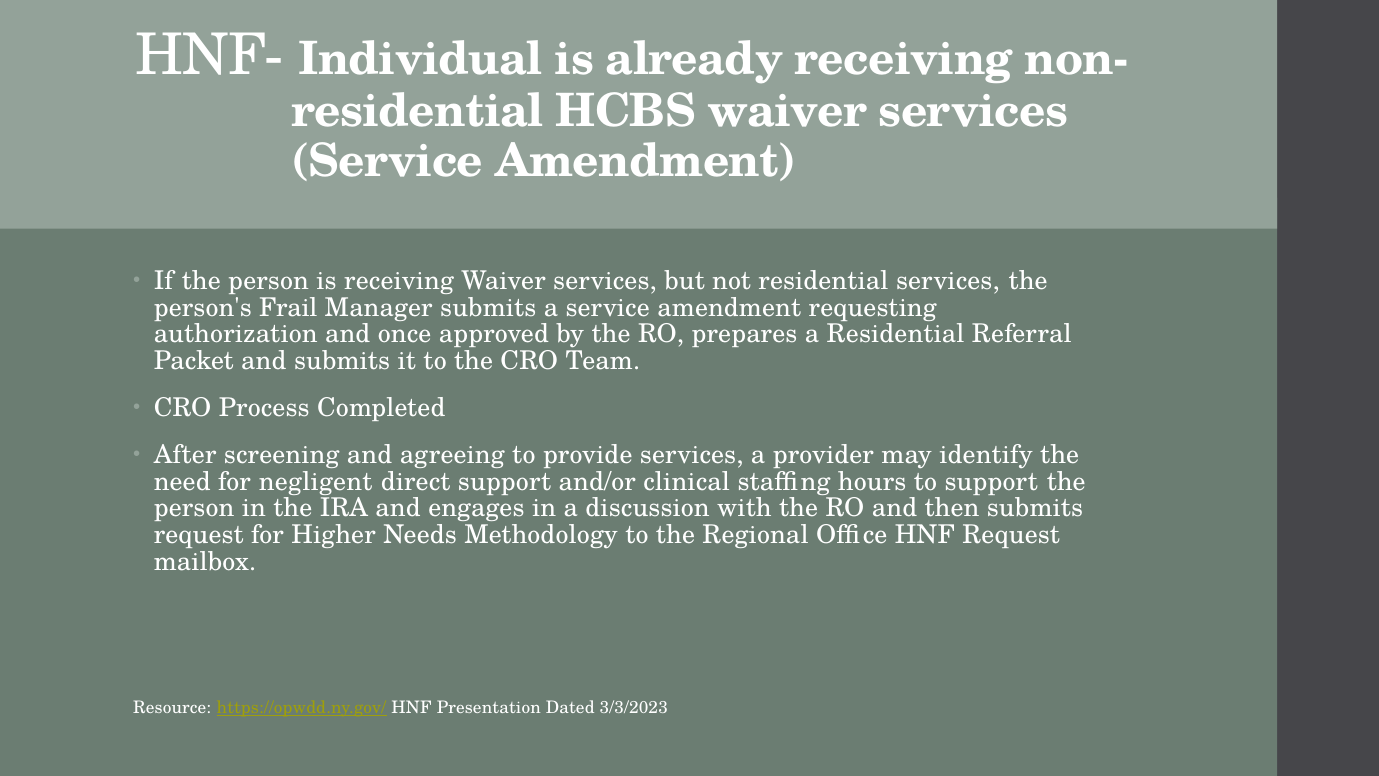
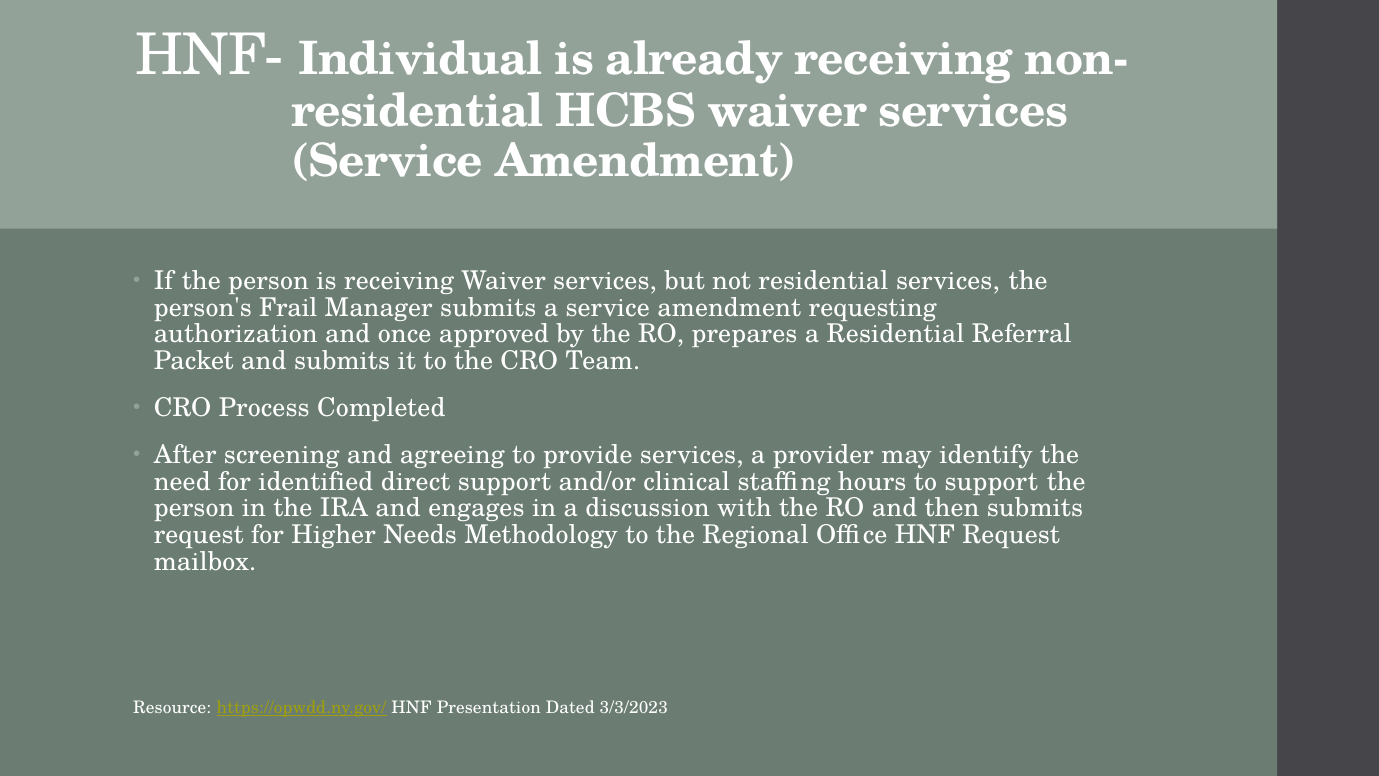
negligent: negligent -> identified
